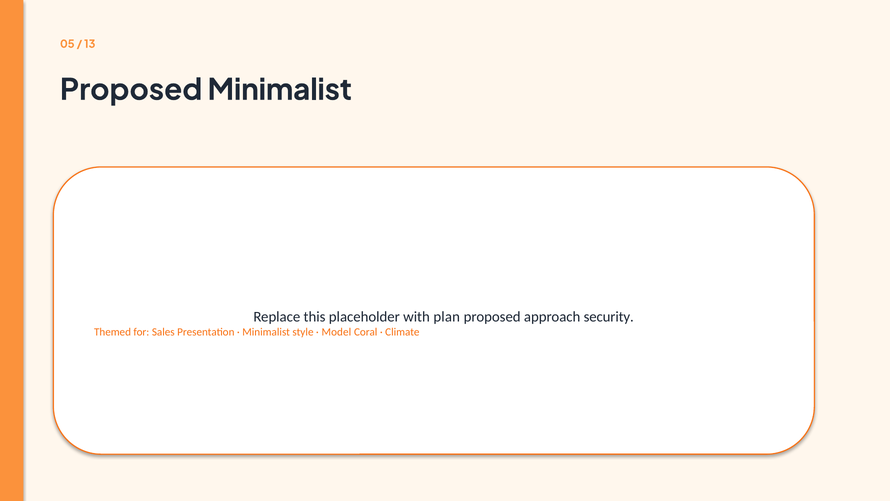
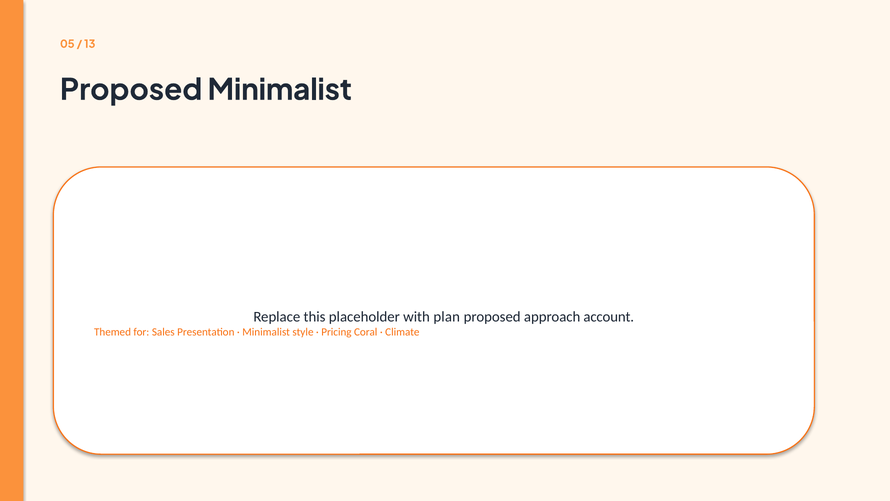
security: security -> account
Model: Model -> Pricing
